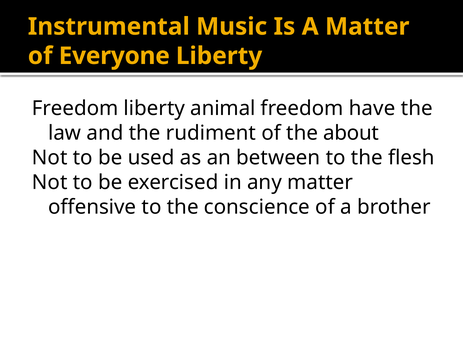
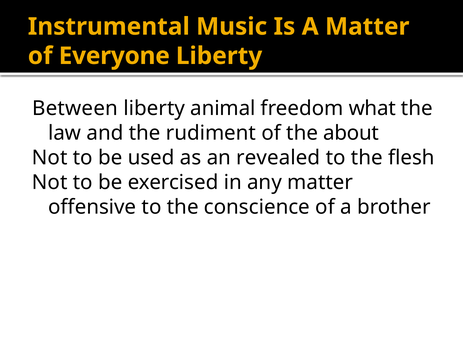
Freedom at (75, 108): Freedom -> Between
have: have -> what
between: between -> revealed
